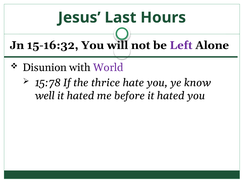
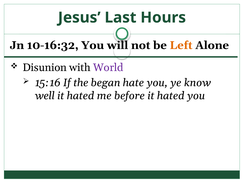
15-16:32: 15-16:32 -> 10-16:32
Left colour: purple -> orange
15:78: 15:78 -> 15:16
thrice: thrice -> began
